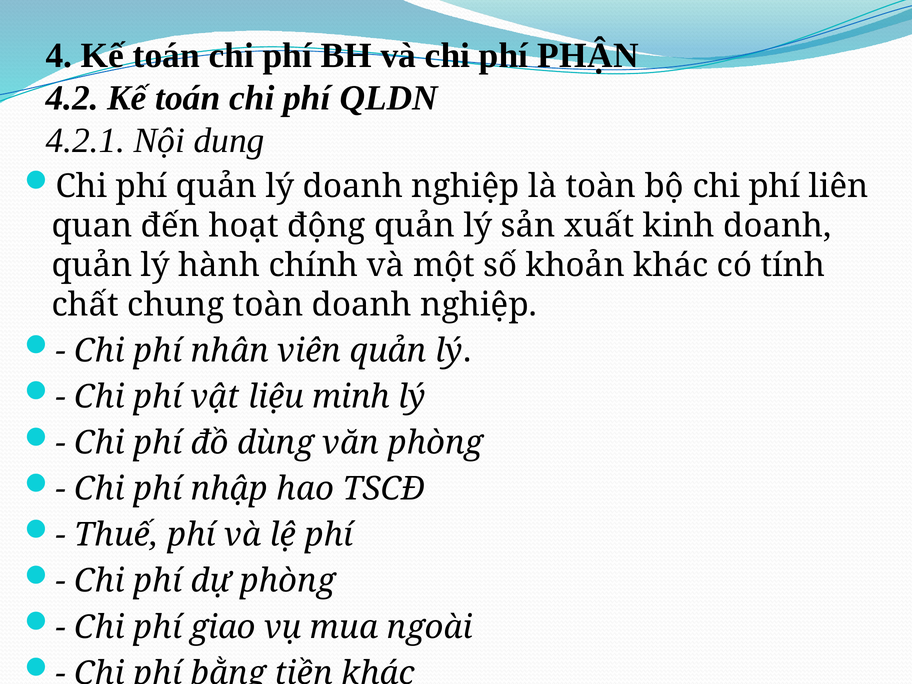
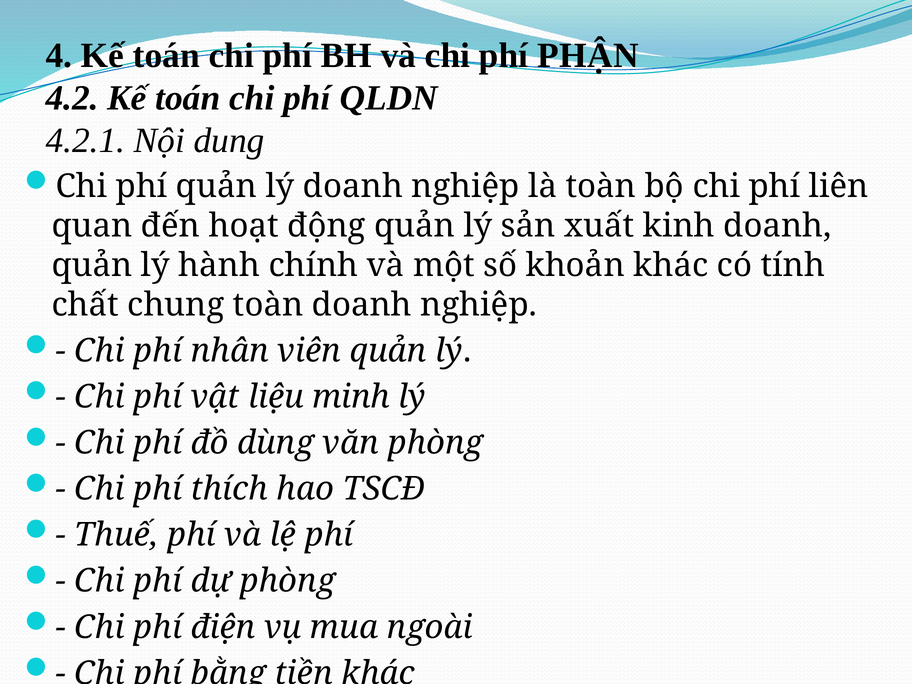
nhập: nhập -> thích
giao: giao -> điện
